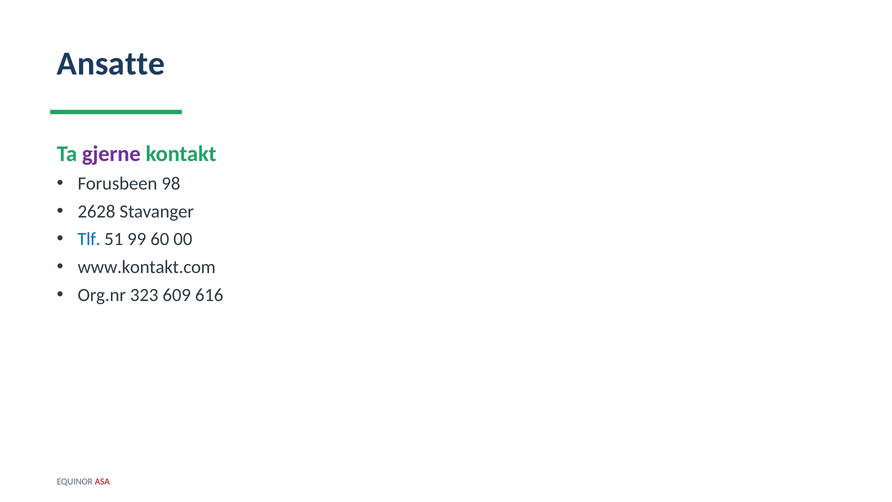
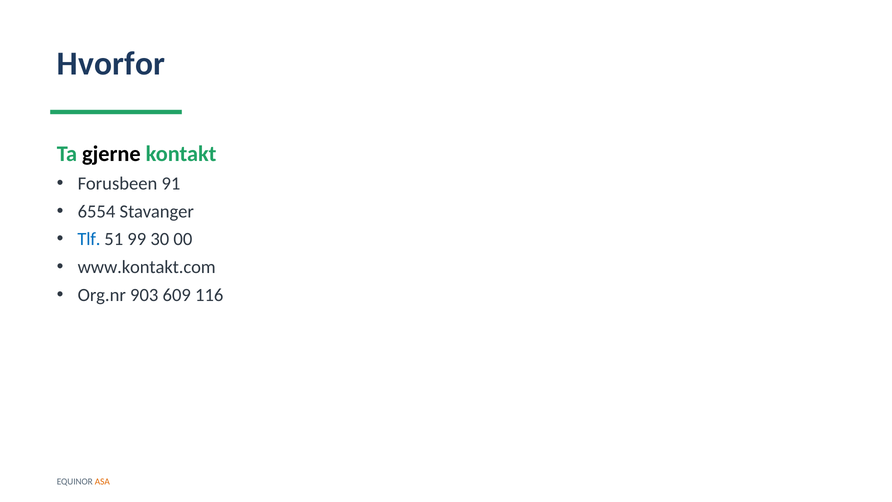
Ansatte: Ansatte -> Hvorfor
gjerne colour: purple -> black
98: 98 -> 91
2628: 2628 -> 6554
60: 60 -> 30
323: 323 -> 903
616: 616 -> 116
ASA colour: red -> orange
